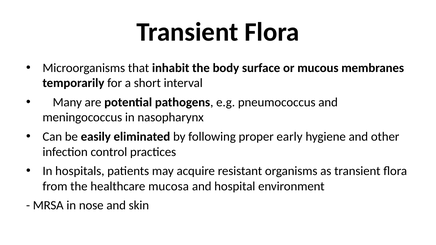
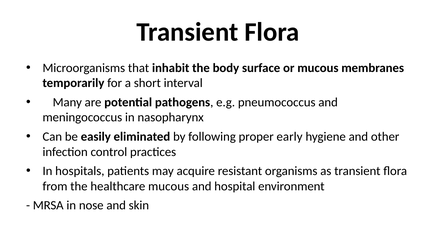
healthcare mucosa: mucosa -> mucous
